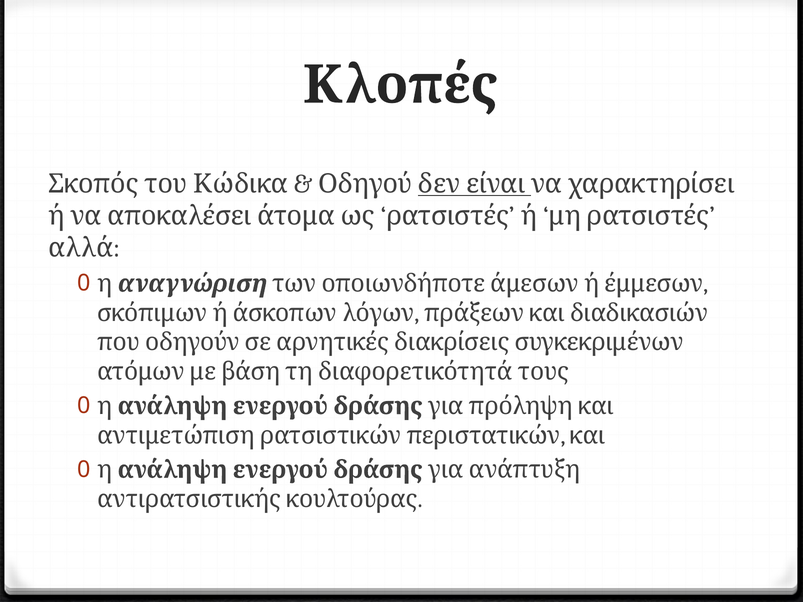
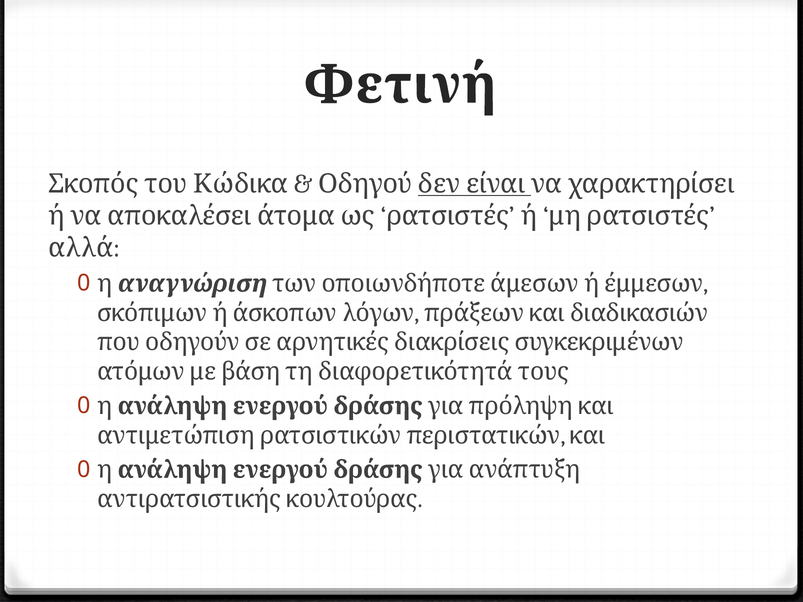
Κλοπές: Κλοπές -> Φετινή
